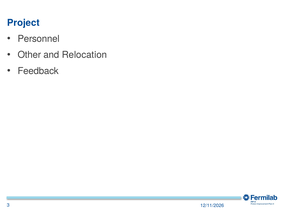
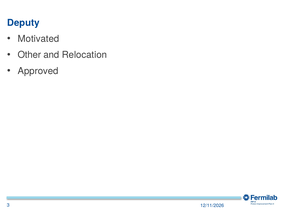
Project: Project -> Deputy
Personnel: Personnel -> Motivated
Feedback: Feedback -> Approved
